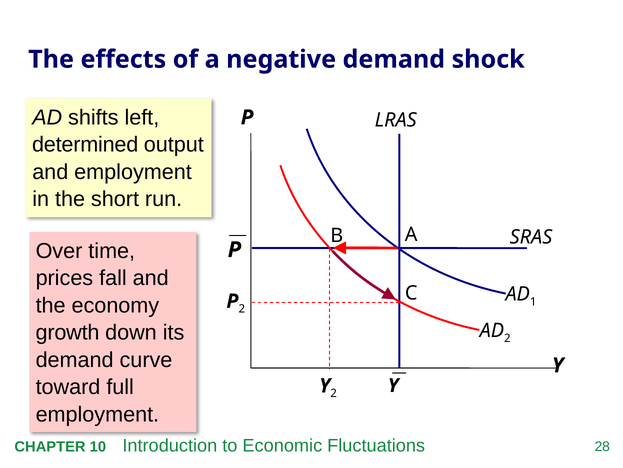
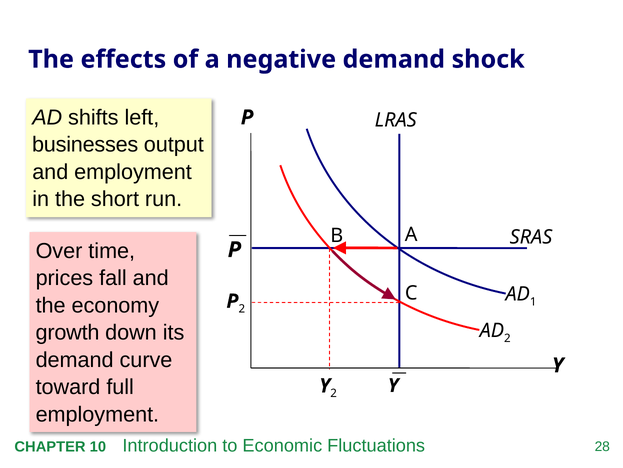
determined: determined -> businesses
